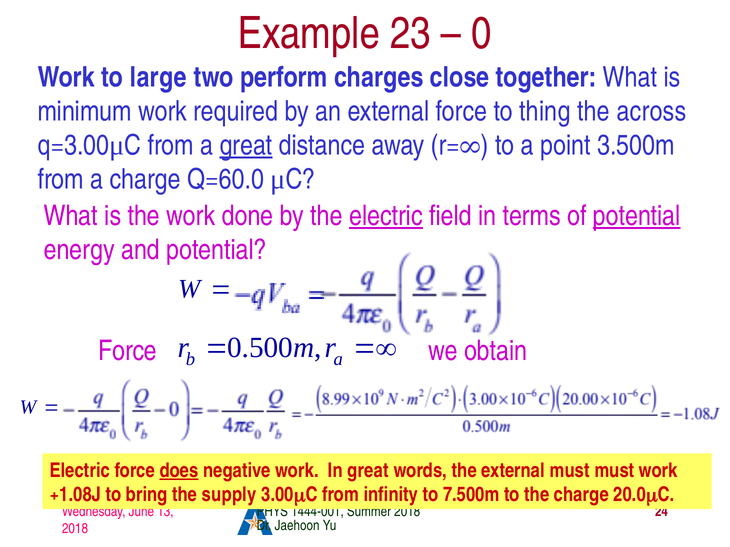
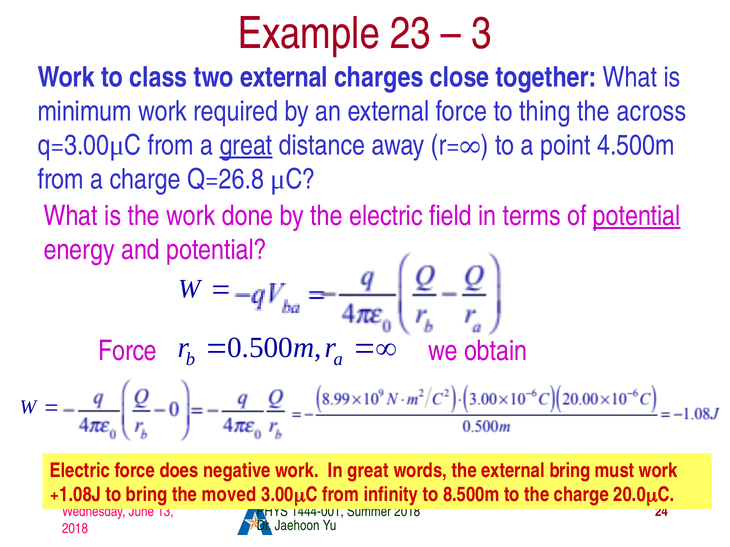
0: 0 -> 3
large: large -> class
two perform: perform -> external
3.500m: 3.500m -> 4.500m
Q=60.0: Q=60.0 -> Q=26.8
electric at (386, 216) underline: present -> none
does underline: present -> none
external must: must -> bring
supply: supply -> moved
7.500m: 7.500m -> 8.500m
